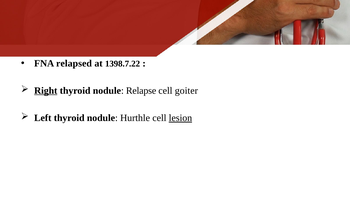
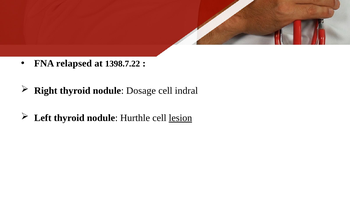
Right underline: present -> none
Relapse: Relapse -> Dosage
goiter: goiter -> indral
